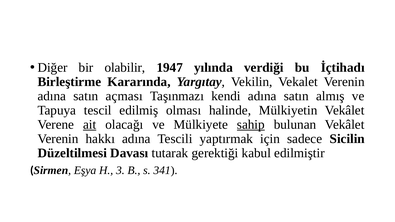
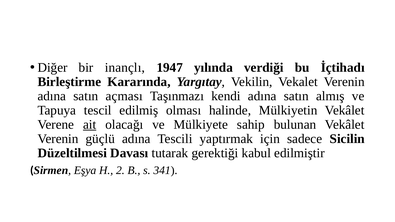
olabilir: olabilir -> inançlı
sahip underline: present -> none
hakkı: hakkı -> güçlü
3: 3 -> 2
